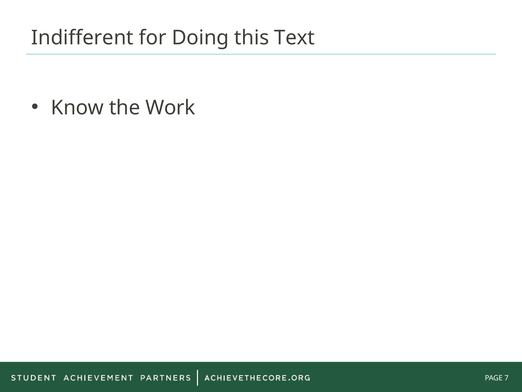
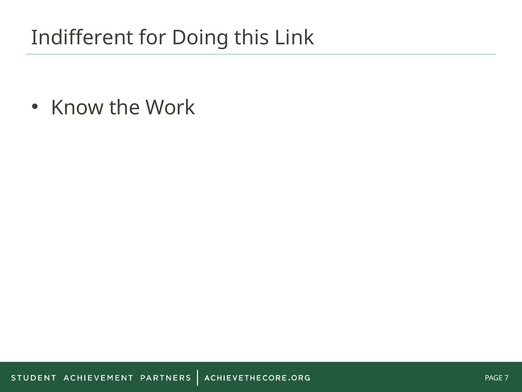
Text: Text -> Link
